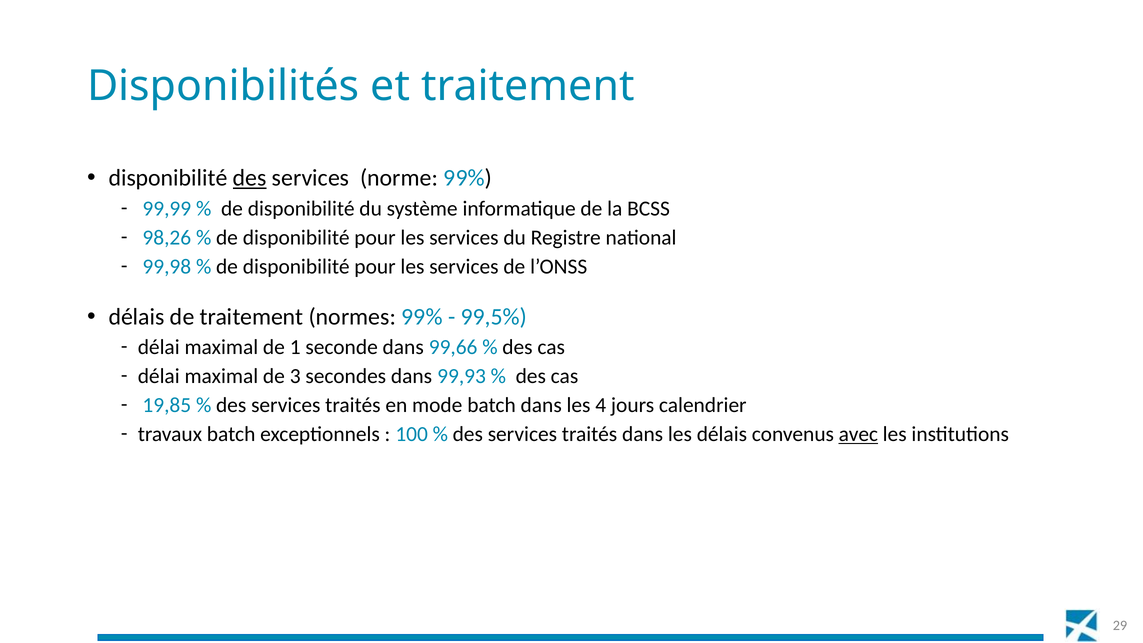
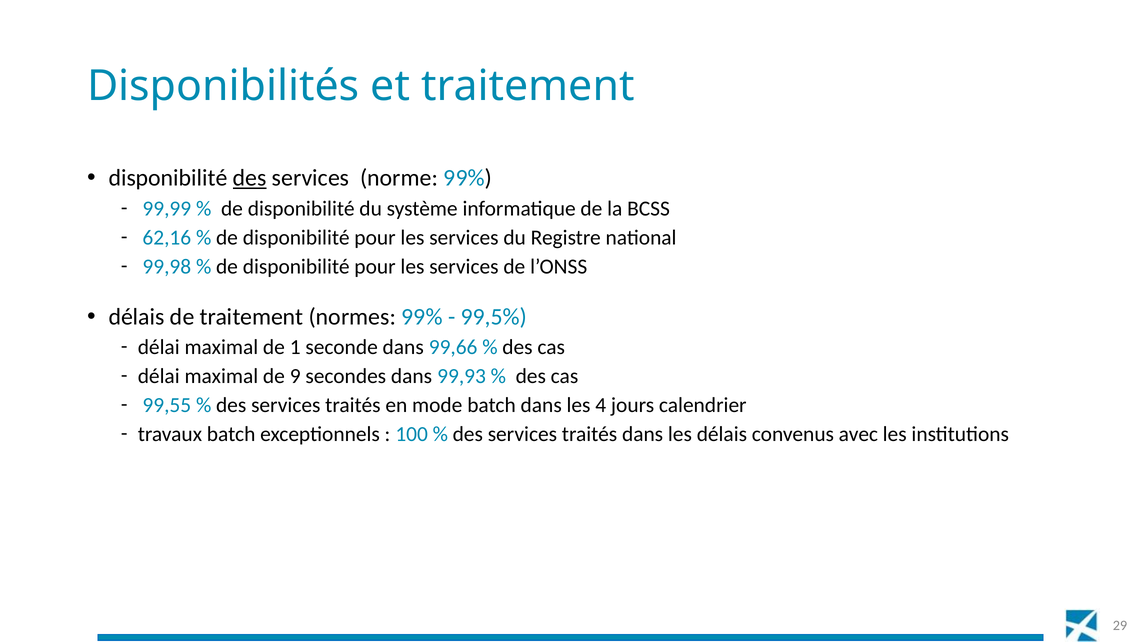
98,26: 98,26 -> 62,16
3: 3 -> 9
19,85: 19,85 -> 99,55
avec underline: present -> none
